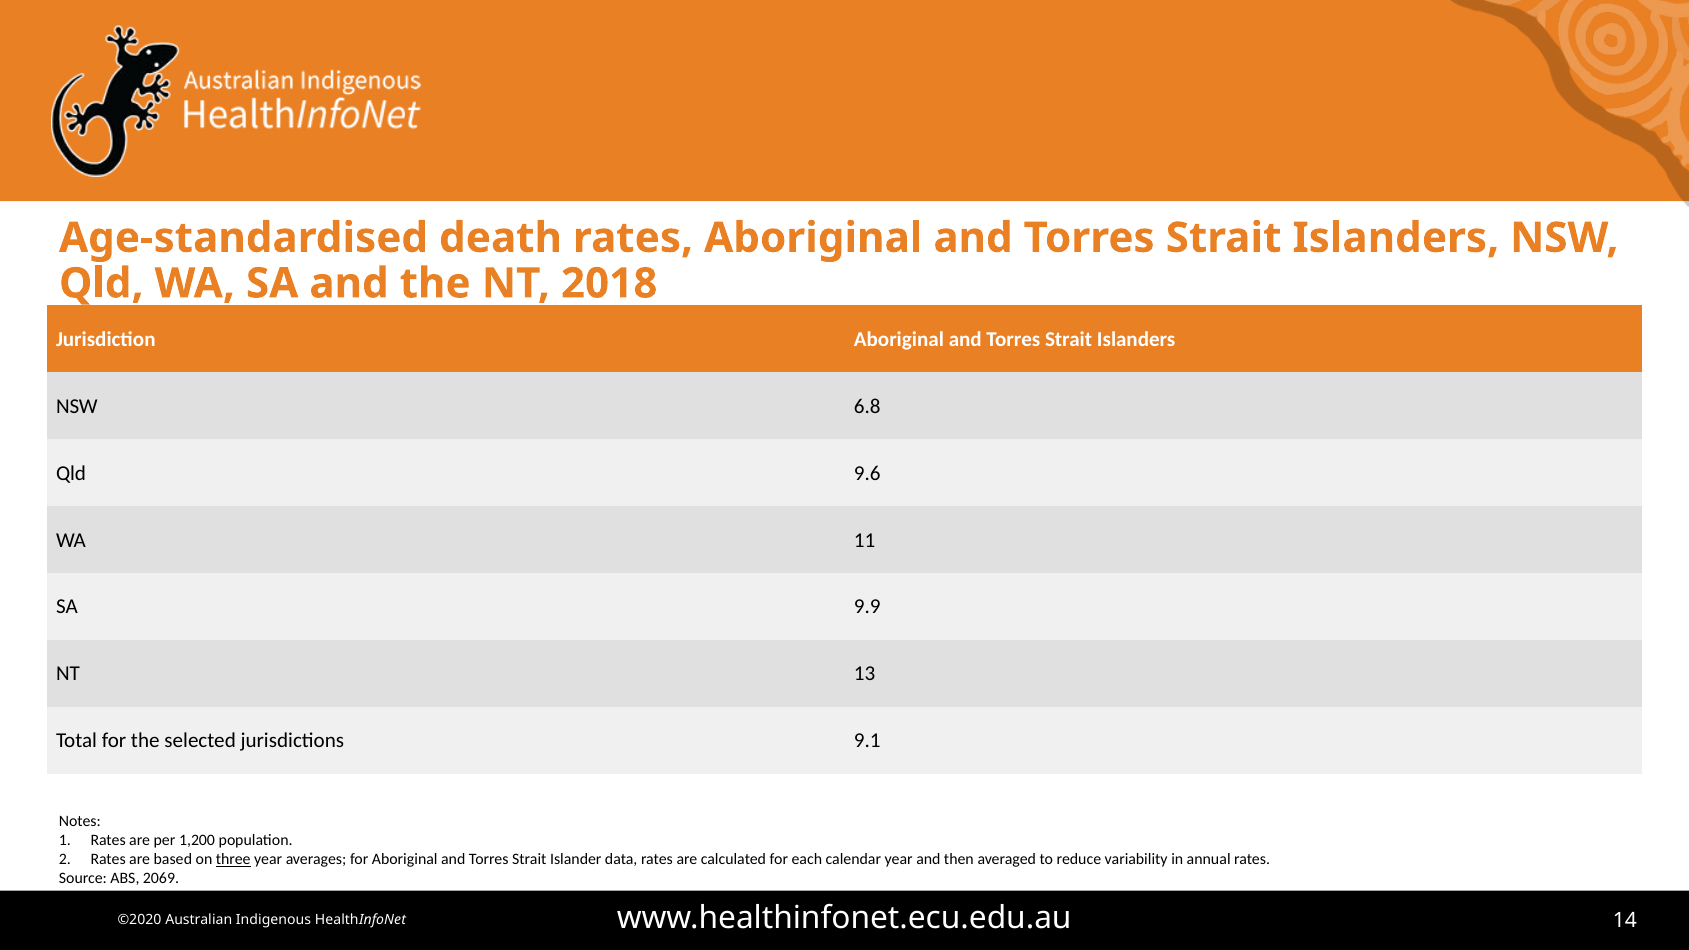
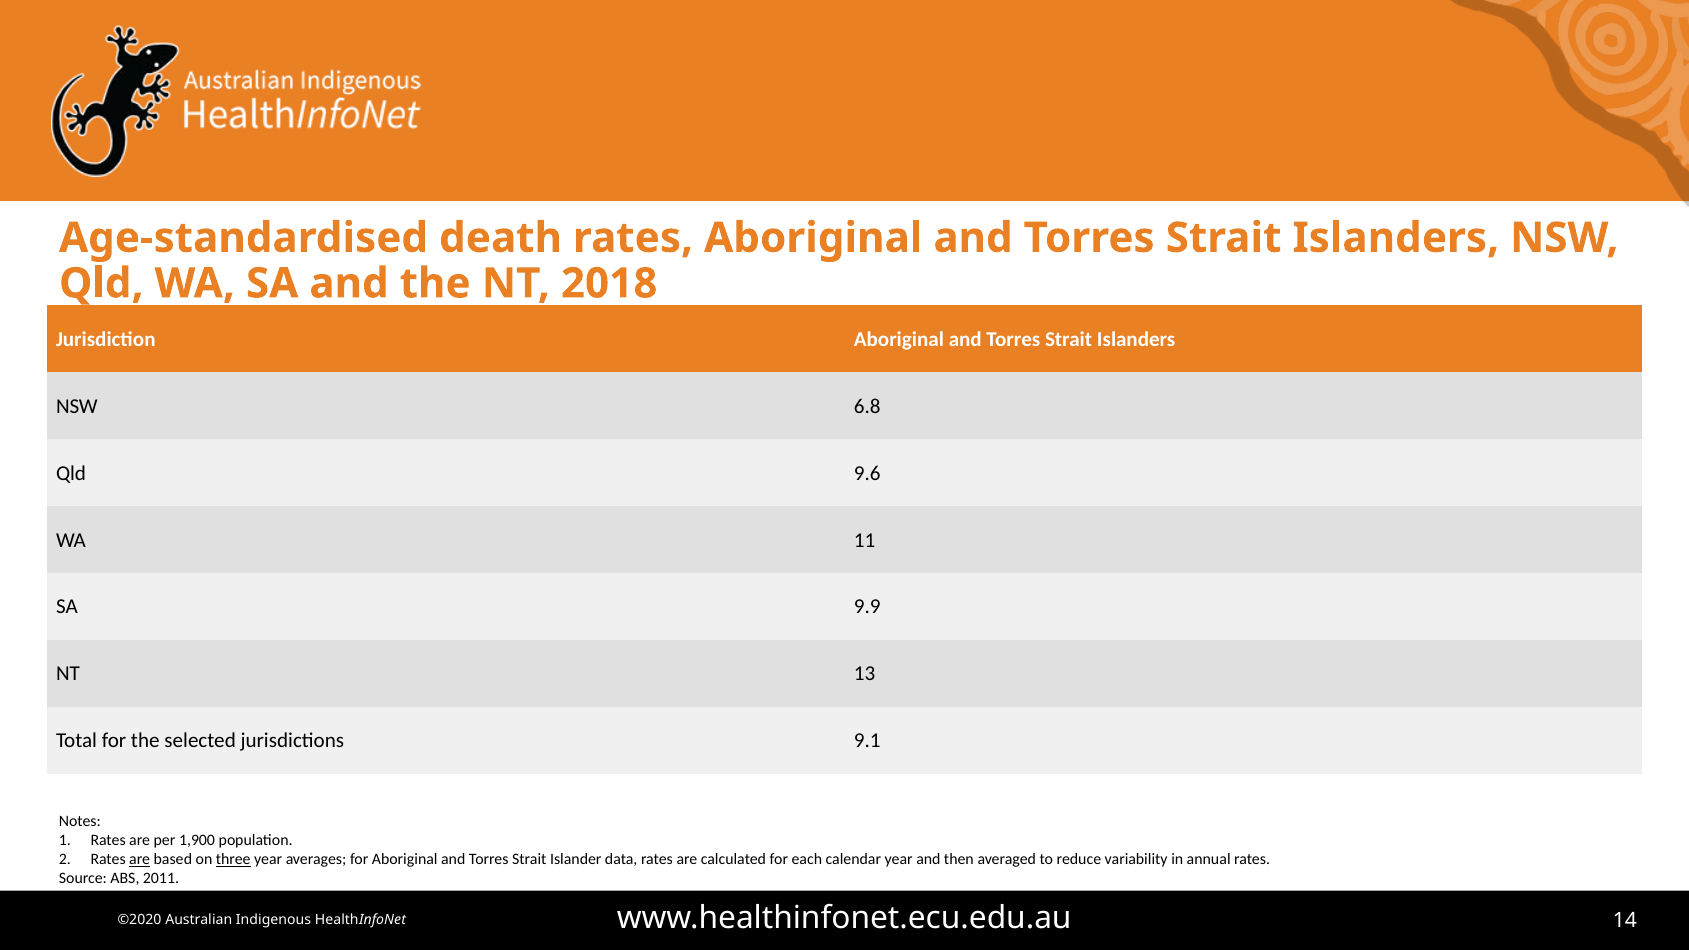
1,200: 1,200 -> 1,900
are at (140, 859) underline: none -> present
2069: 2069 -> 2011
